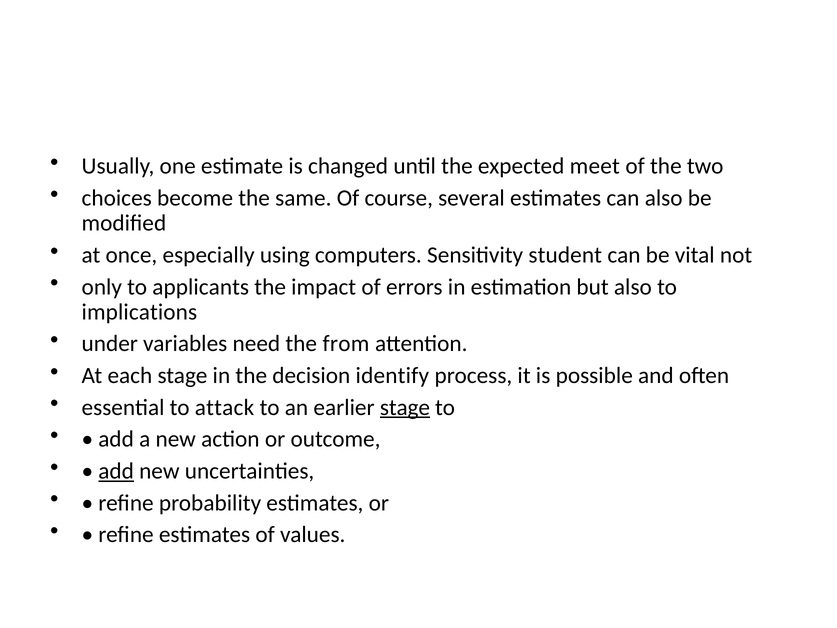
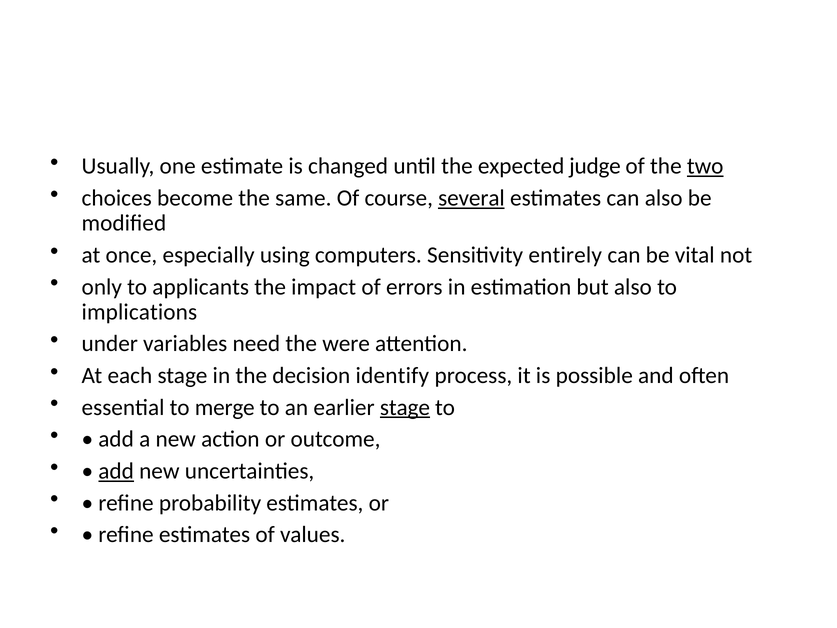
meet: meet -> judge
two underline: none -> present
several underline: none -> present
student: student -> entirely
from: from -> were
attack: attack -> merge
